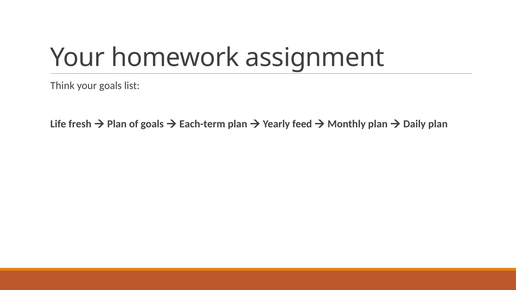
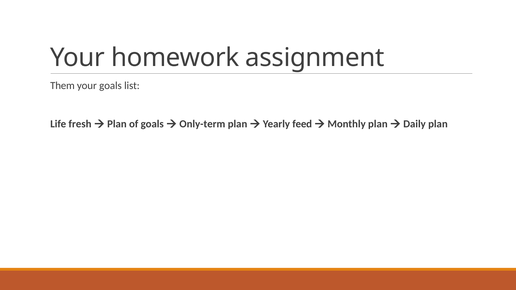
Think: Think -> Them
Each-term: Each-term -> Only-term
